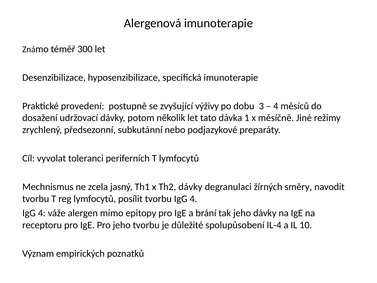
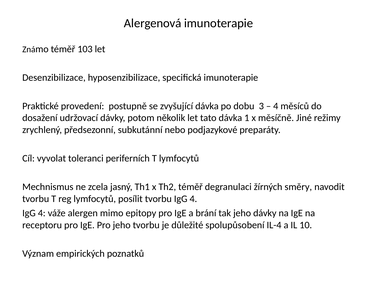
300: 300 -> 103
zvyšující výživy: výživy -> dávka
Th2 dávky: dávky -> téměř
